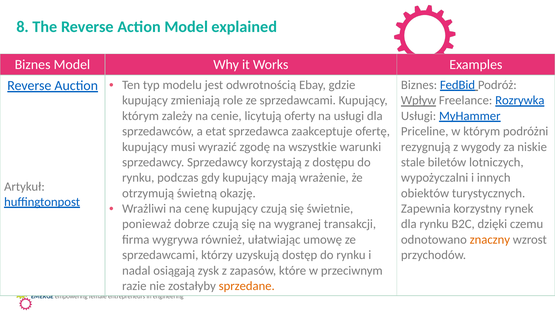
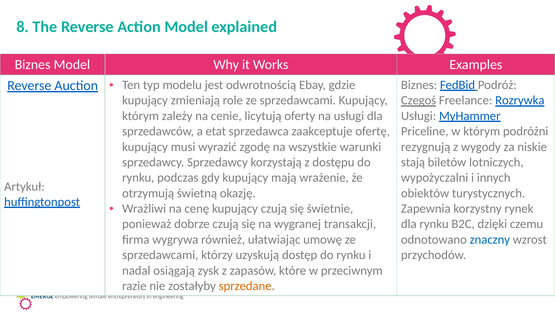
Wpływ: Wpływ -> Czegoś
stale: stale -> stają
znaczny colour: orange -> blue
